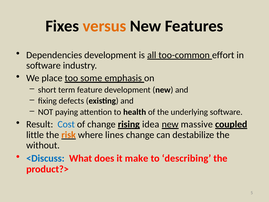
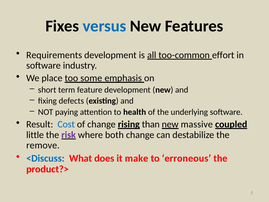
versus colour: orange -> blue
Dependencies: Dependencies -> Requirements
idea: idea -> than
risk colour: orange -> purple
lines: lines -> both
without: without -> remove
describing: describing -> erroneous
